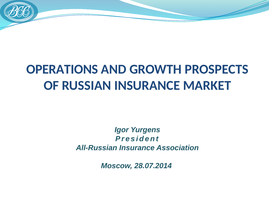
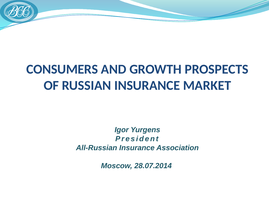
OPERATIONS: OPERATIONS -> CONSUMERS
